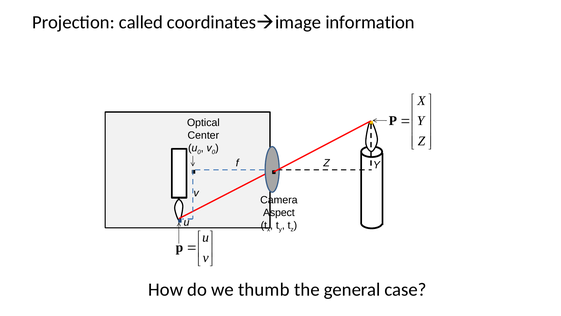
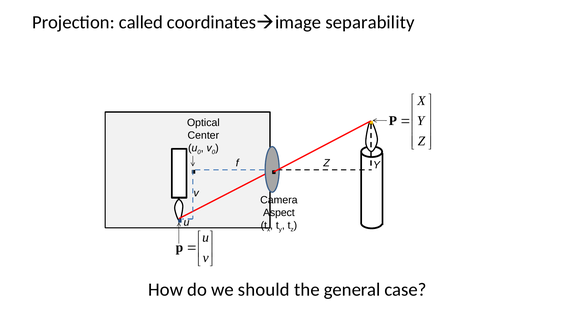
information: information -> separability
thumb: thumb -> should
